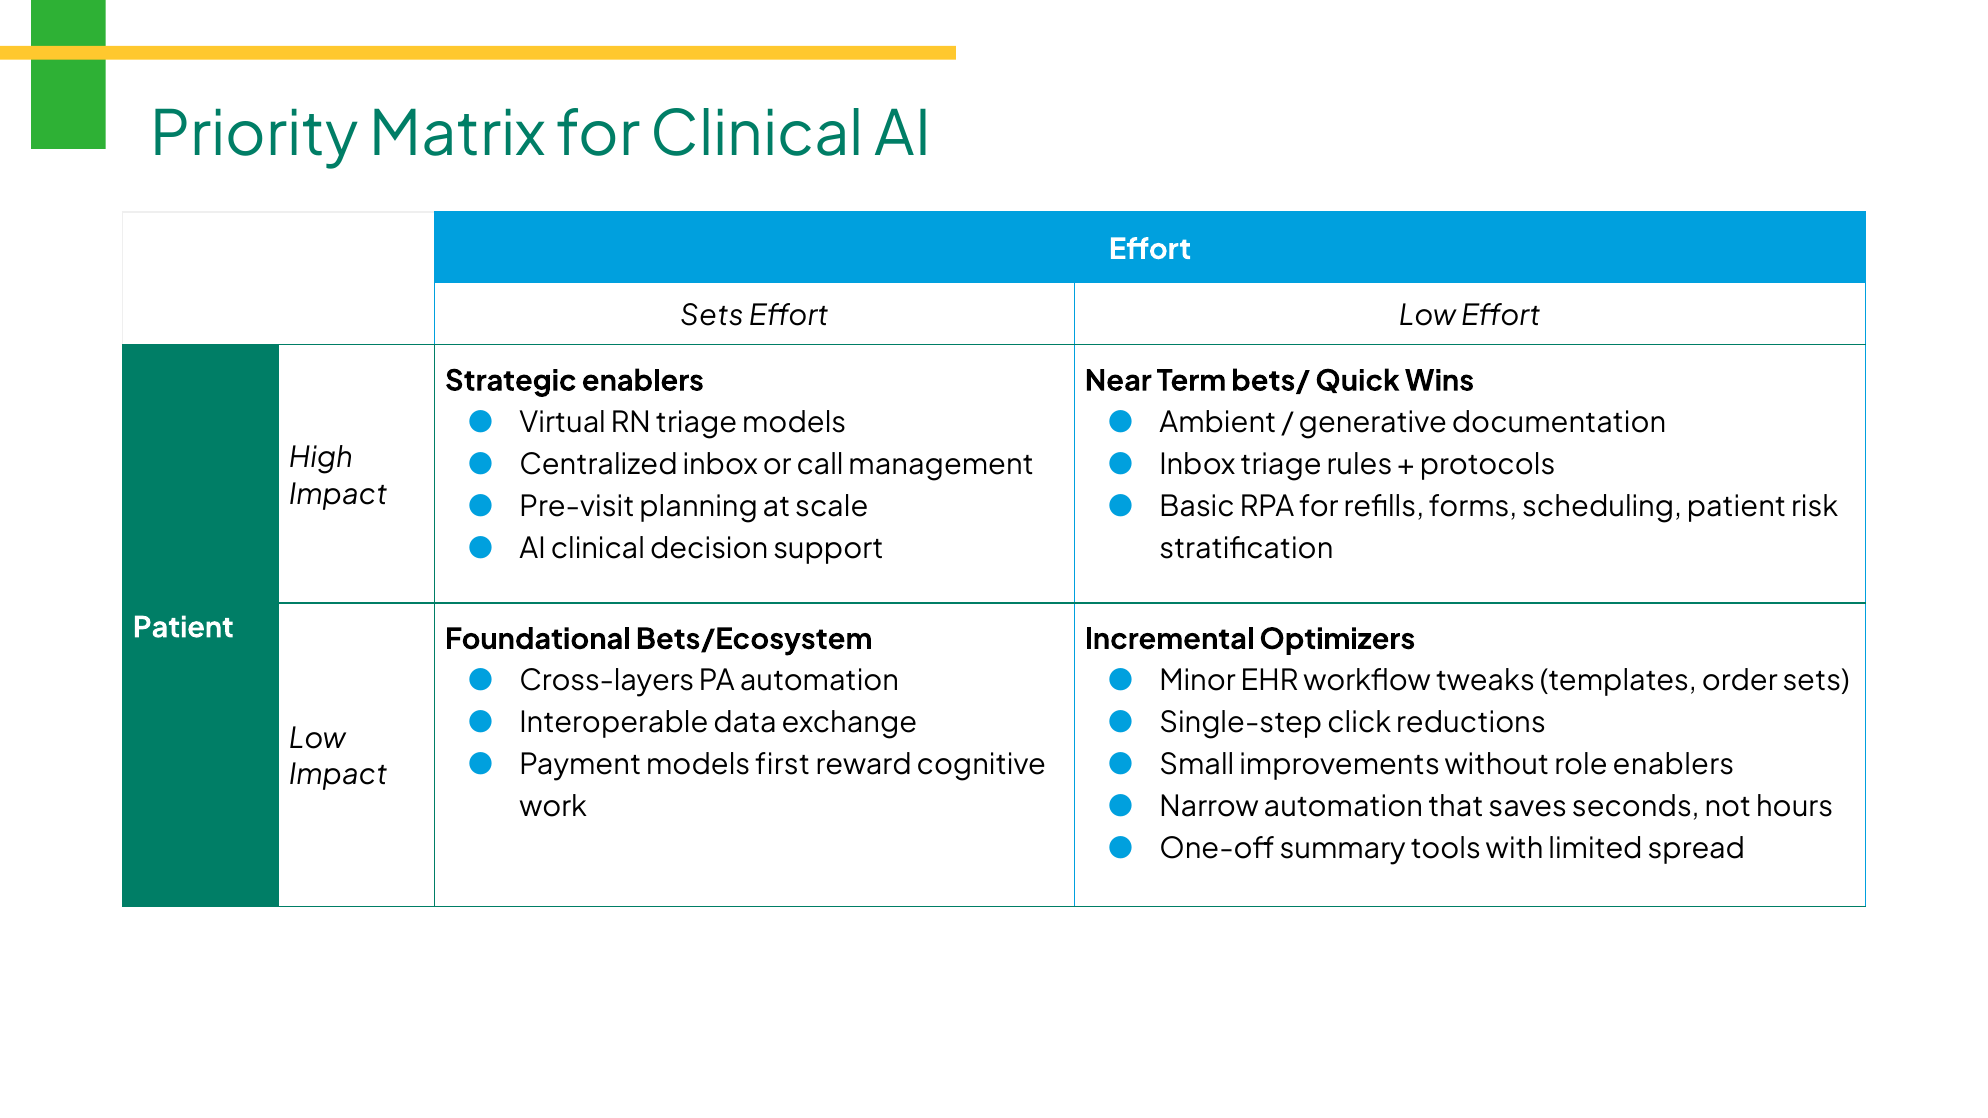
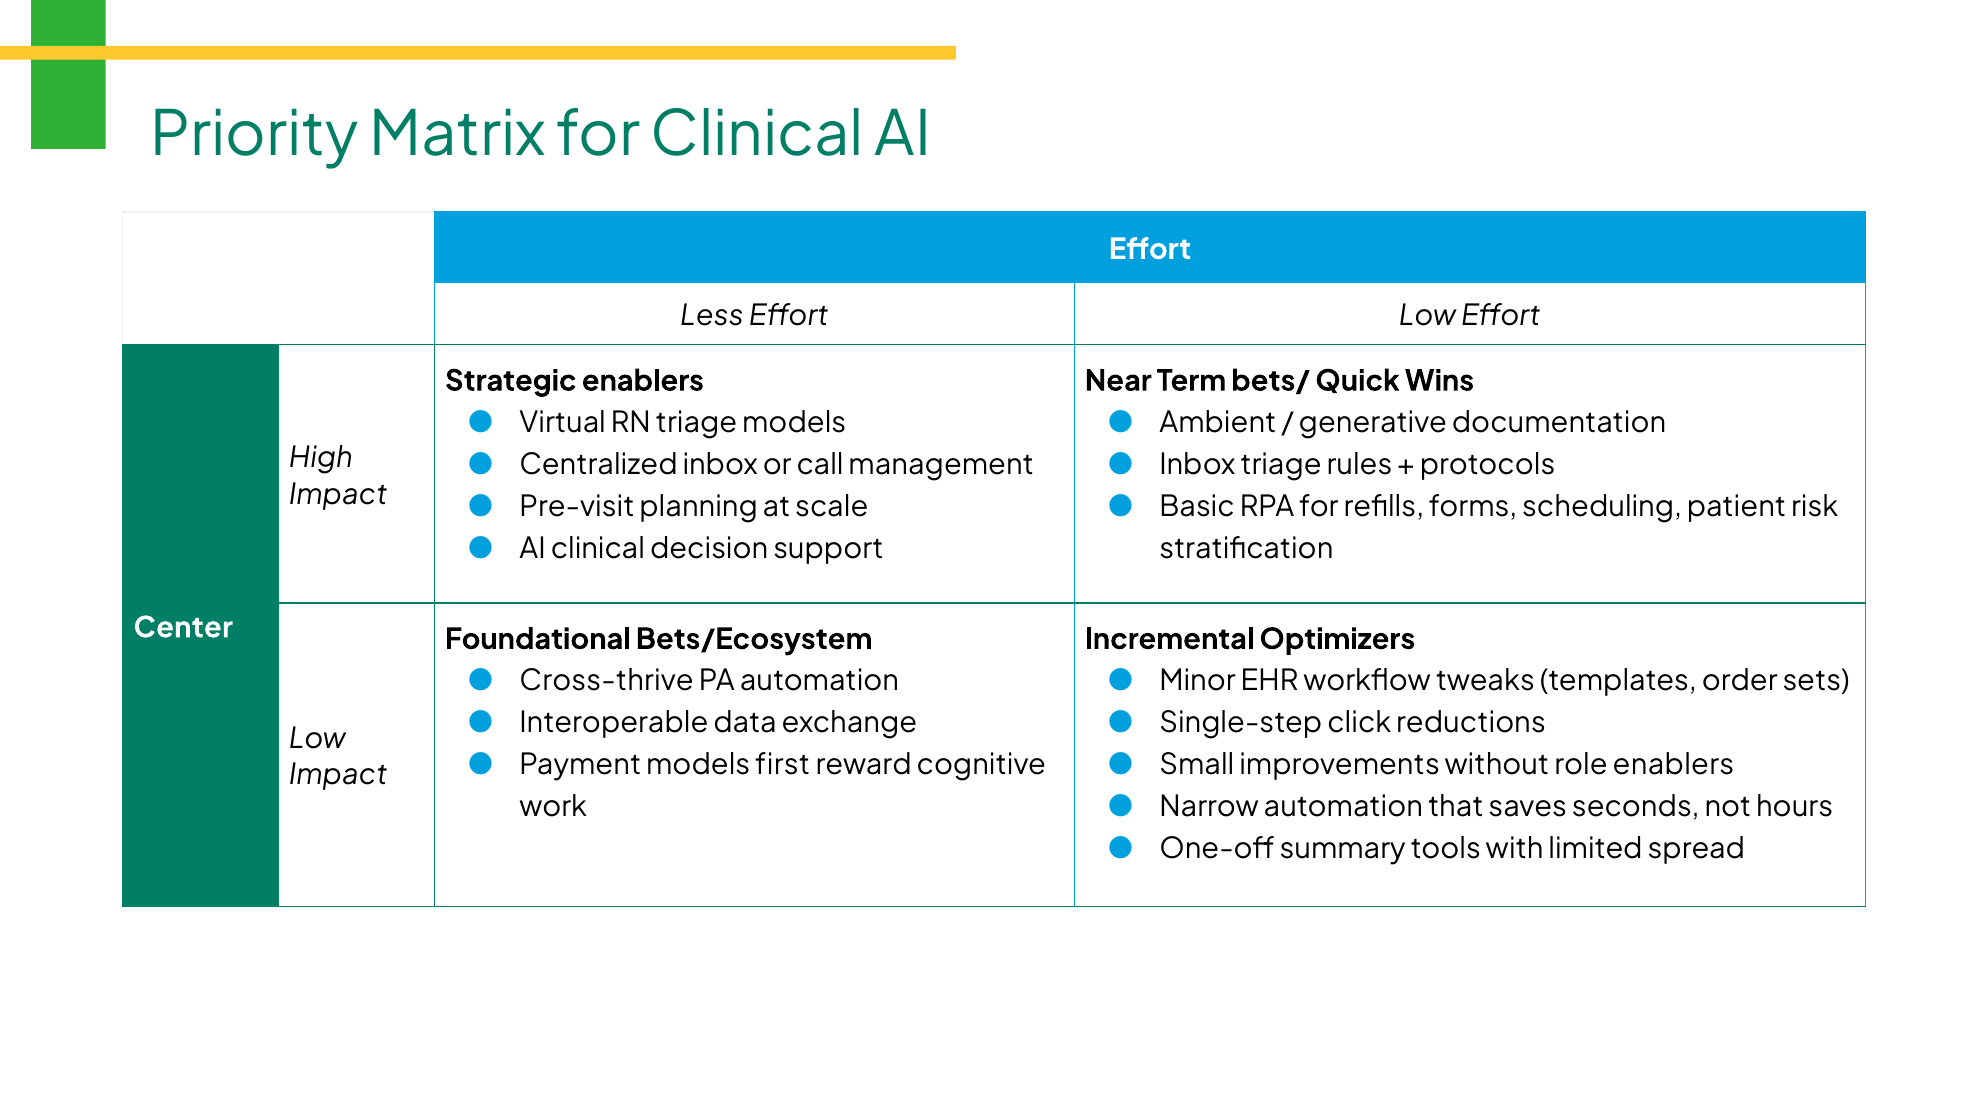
Sets at (712, 316): Sets -> Less
Patient at (183, 628): Patient -> Center
Cross-layers: Cross-layers -> Cross-thrive
